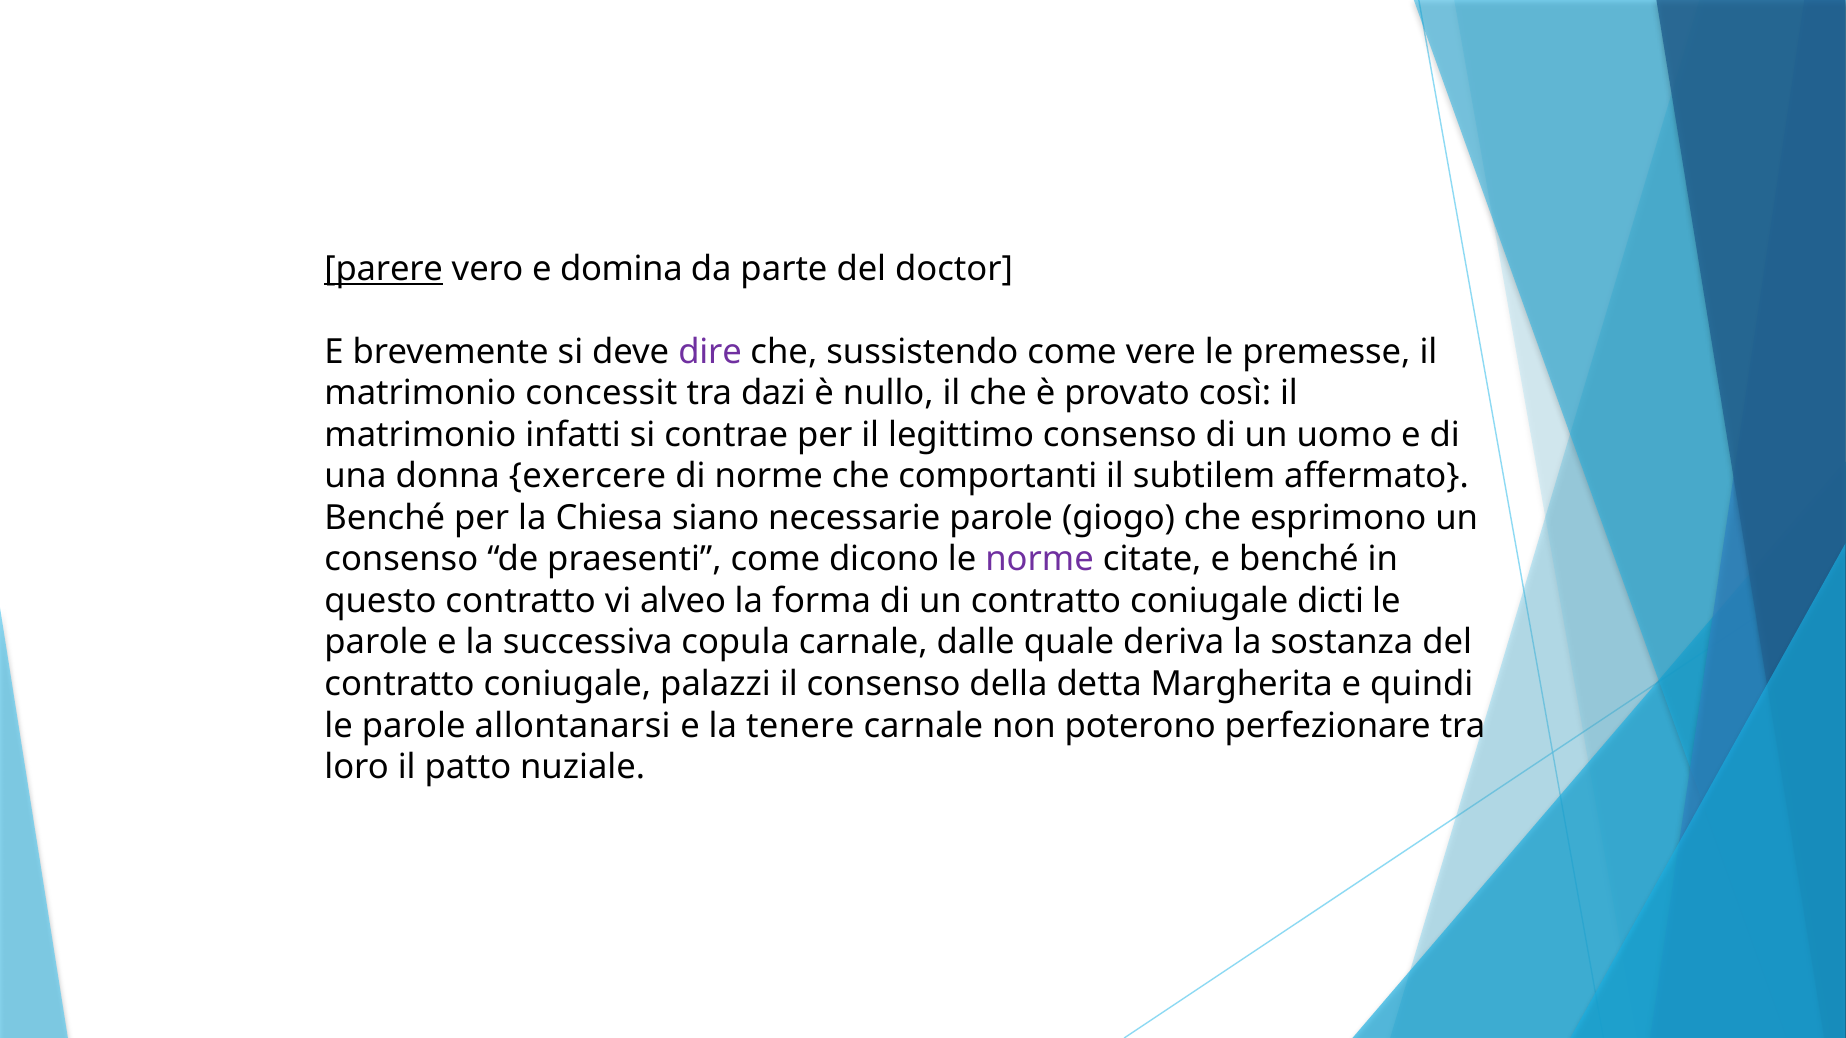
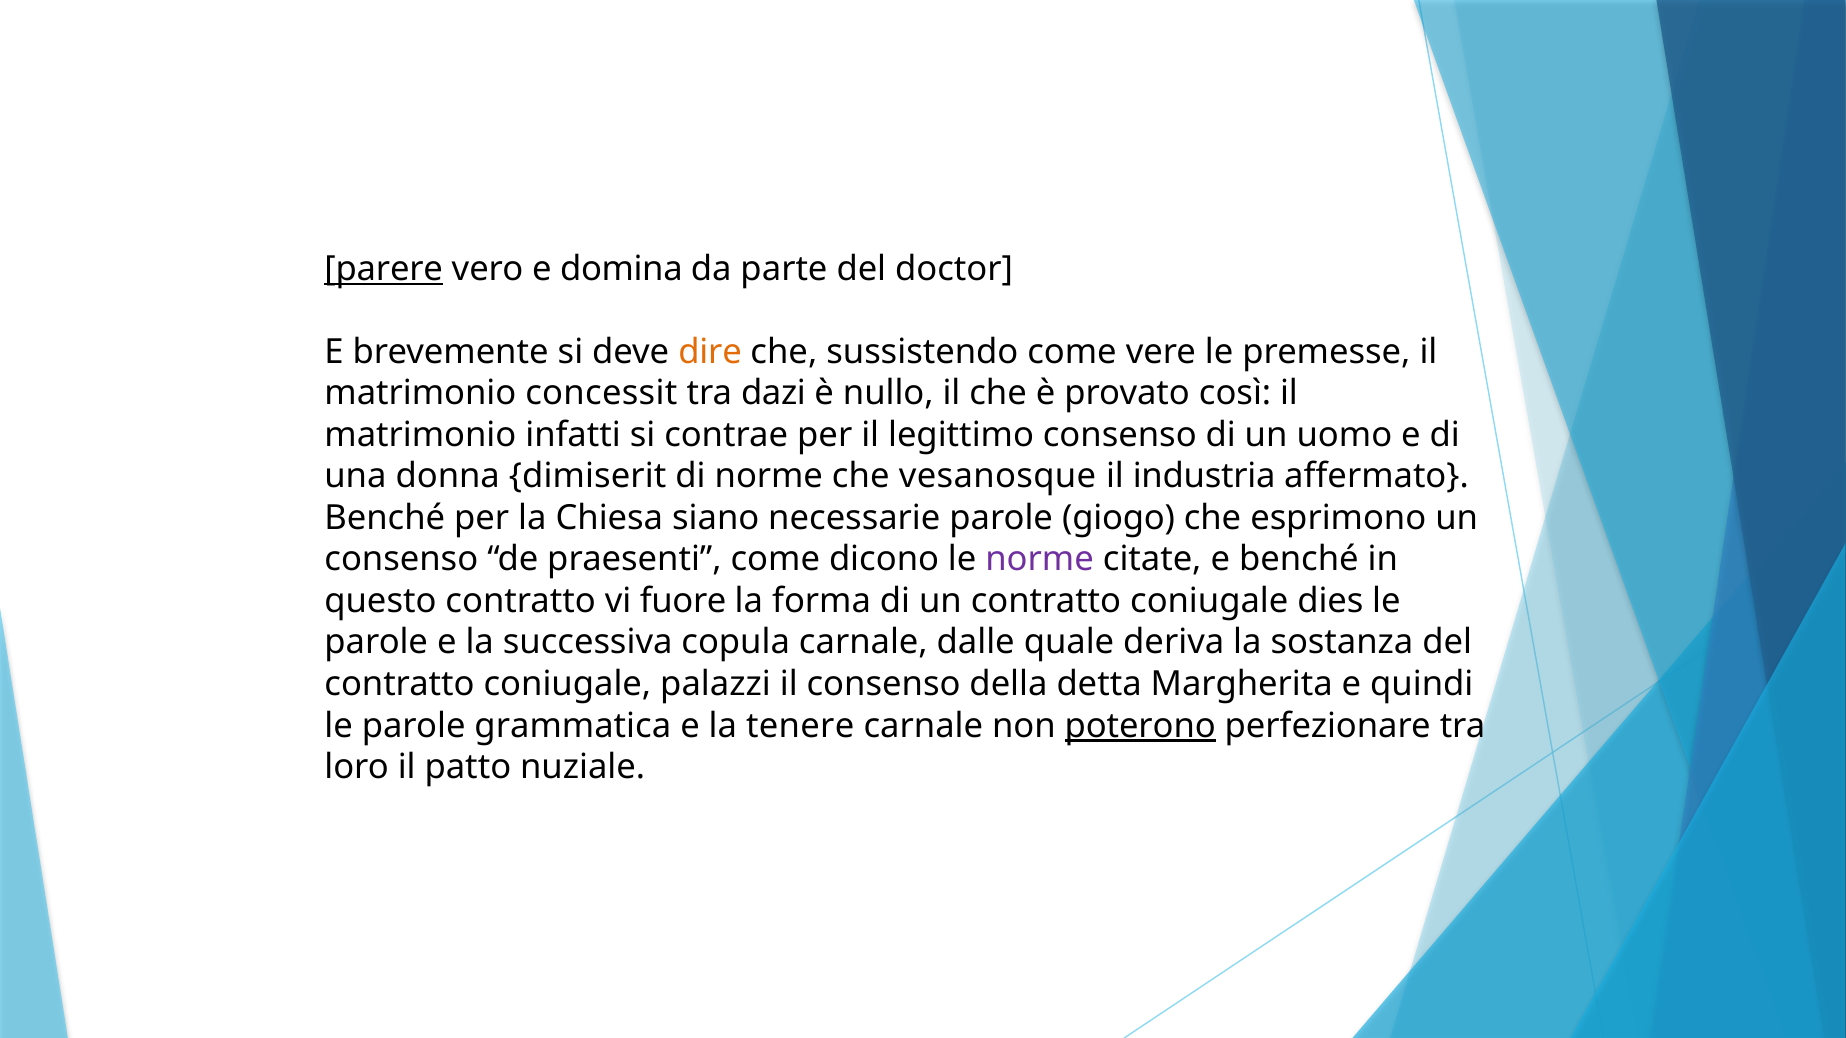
dire colour: purple -> orange
exercere: exercere -> dimiserit
comportanti: comportanti -> vesanosque
subtilem: subtilem -> industria
alveo: alveo -> fuore
dicti: dicti -> dies
allontanarsi: allontanarsi -> grammatica
poterono underline: none -> present
